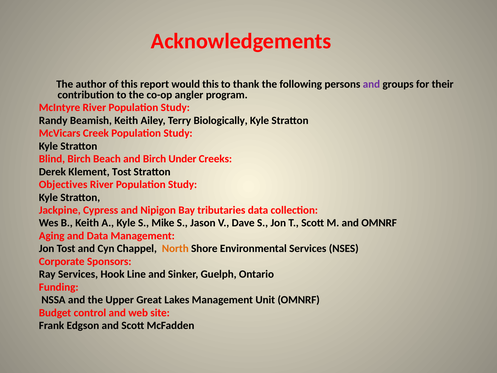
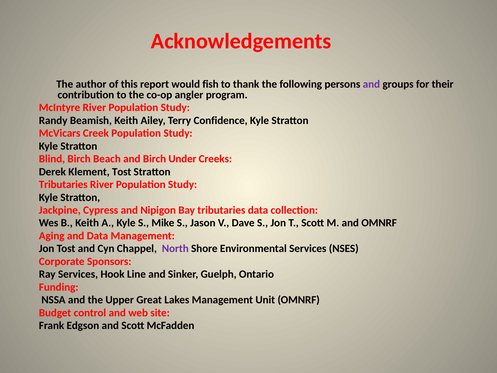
would this: this -> fish
Biologically: Biologically -> Confidence
Objectives at (63, 184): Objectives -> Tributaries
North colour: orange -> purple
